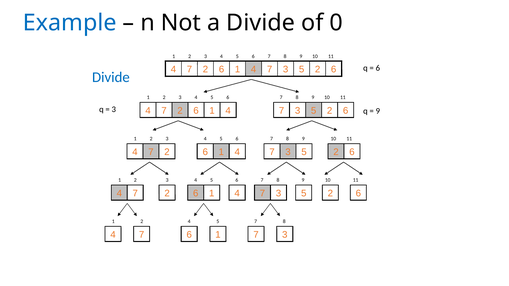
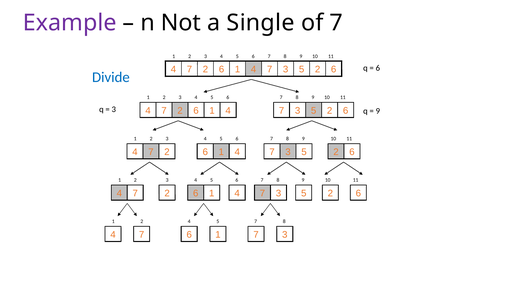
Example colour: blue -> purple
a Divide: Divide -> Single
of 0: 0 -> 7
